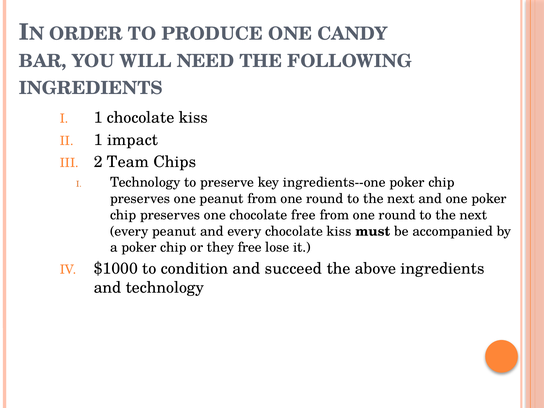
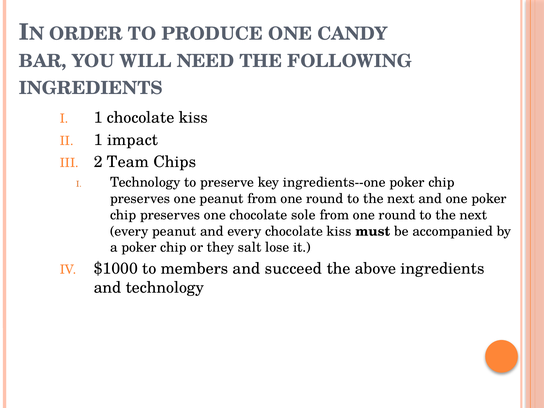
chocolate free: free -> sole
they free: free -> salt
condition: condition -> members
